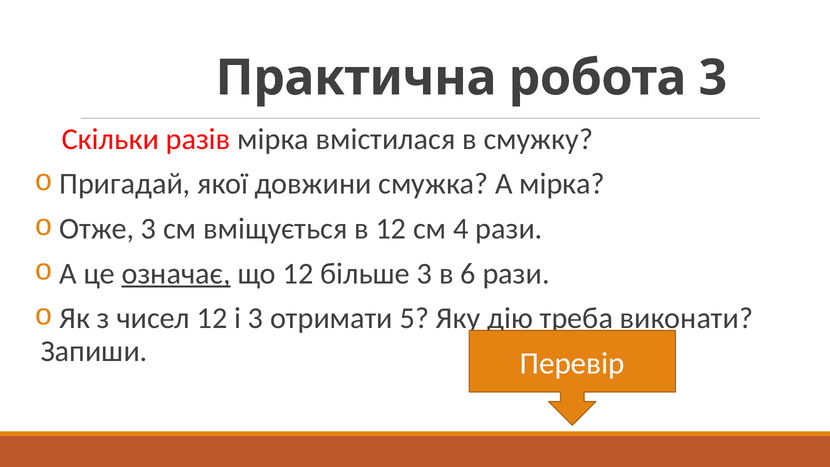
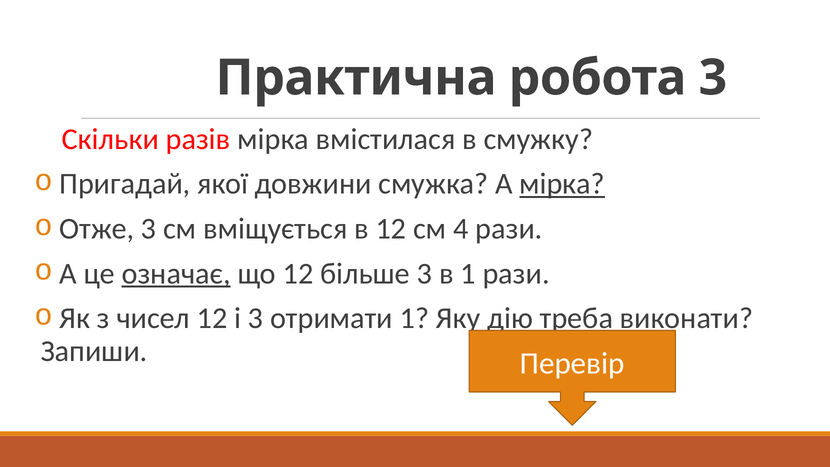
мірка at (562, 184) underline: none -> present
в 6: 6 -> 1
отримати 5: 5 -> 1
